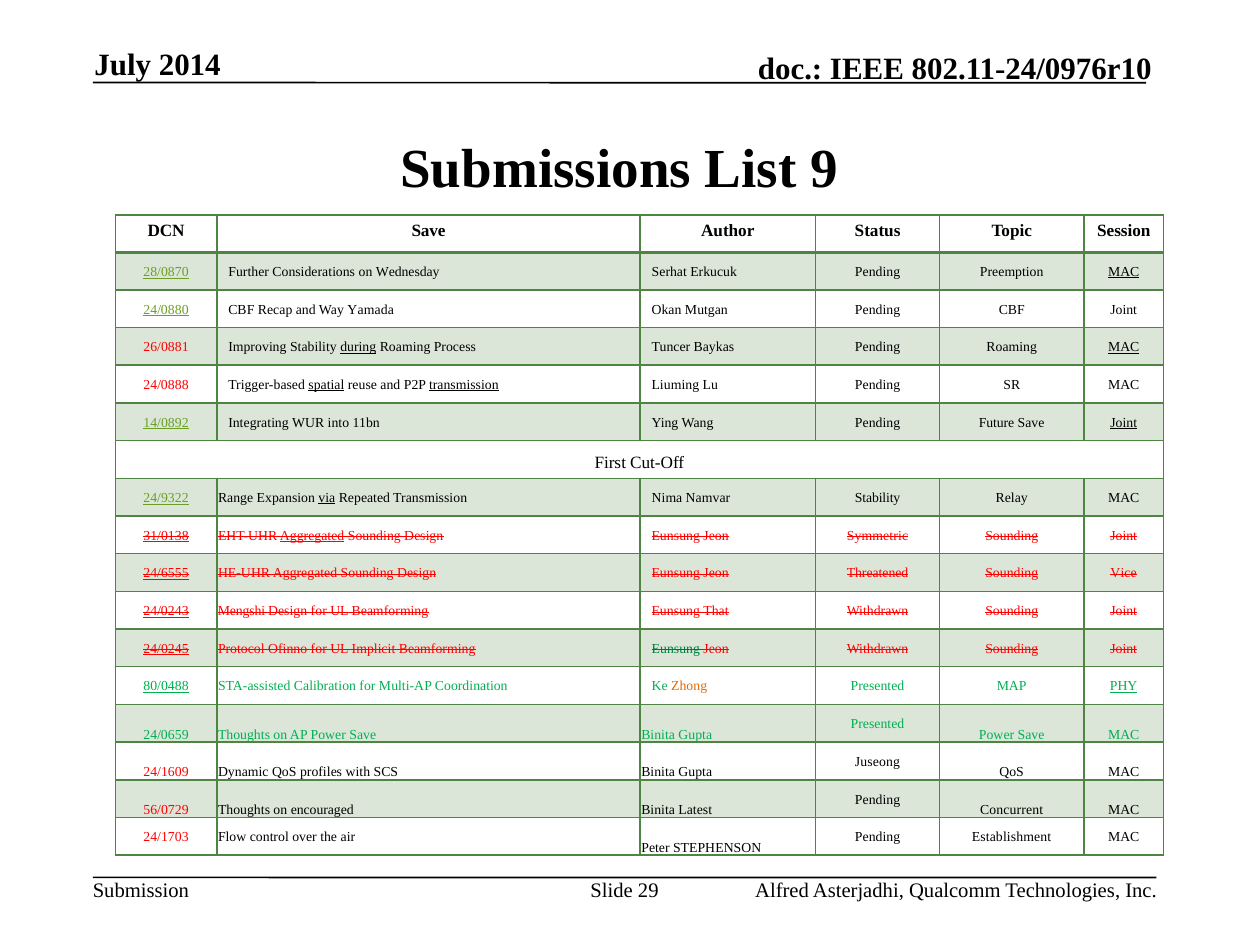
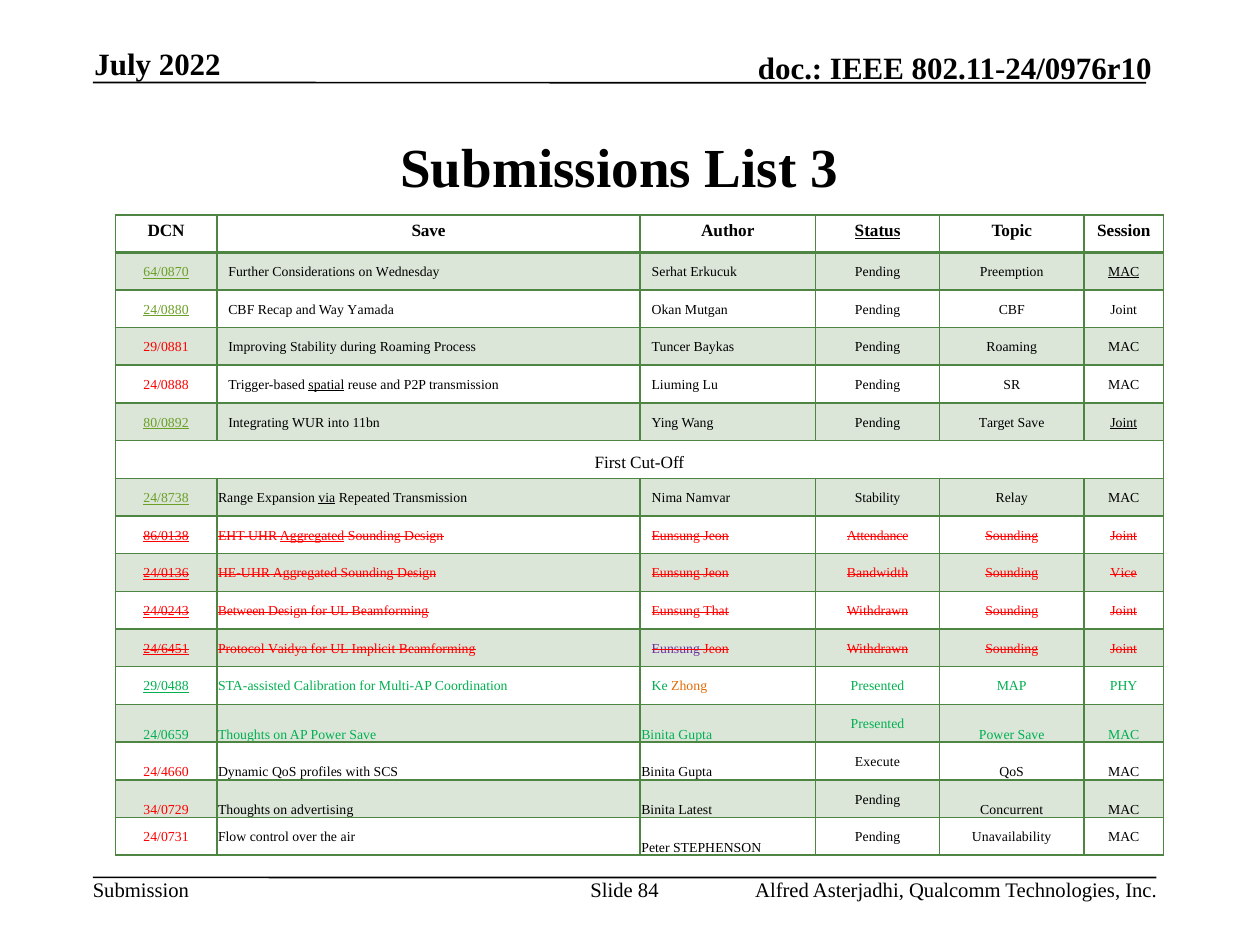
2014: 2014 -> 2022
9: 9 -> 3
Status underline: none -> present
28/0870: 28/0870 -> 64/0870
26/0881: 26/0881 -> 29/0881
during underline: present -> none
MAC at (1124, 347) underline: present -> none
transmission at (464, 385) underline: present -> none
14/0892: 14/0892 -> 80/0892
Future: Future -> Target
24/9322: 24/9322 -> 24/8738
31/0138: 31/0138 -> 86/0138
Symmetric: Symmetric -> Attendance
24/6555: 24/6555 -> 24/0136
Threatened: Threatened -> Bandwidth
Mengshi: Mengshi -> Between
24/0245: 24/0245 -> 24/6451
Ofinno: Ofinno -> Vaidya
Eunsung at (676, 649) colour: green -> purple
80/0488: 80/0488 -> 29/0488
PHY underline: present -> none
Juseong: Juseong -> Execute
24/1609: 24/1609 -> 24/4660
56/0729: 56/0729 -> 34/0729
encouraged: encouraged -> advertising
24/1703: 24/1703 -> 24/0731
Establishment: Establishment -> Unavailability
29: 29 -> 84
